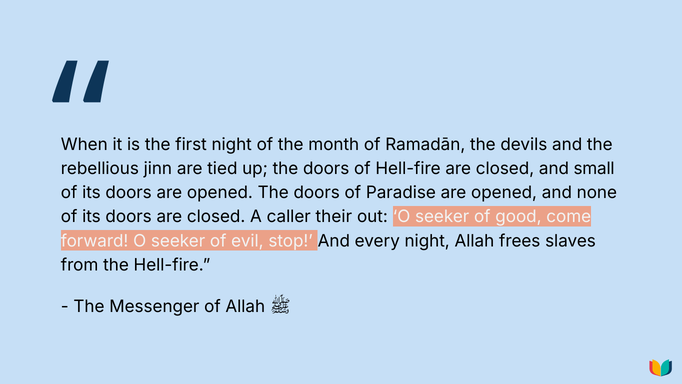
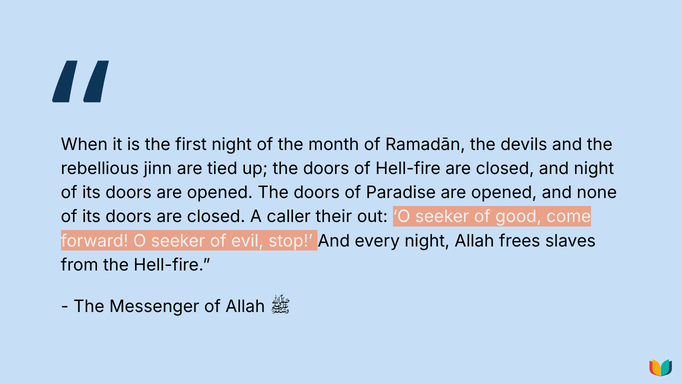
and small: small -> night
